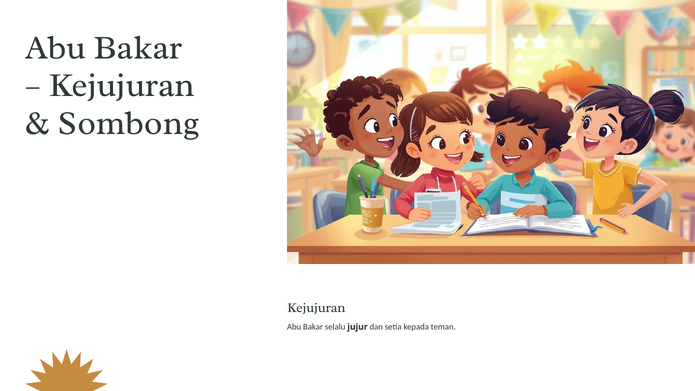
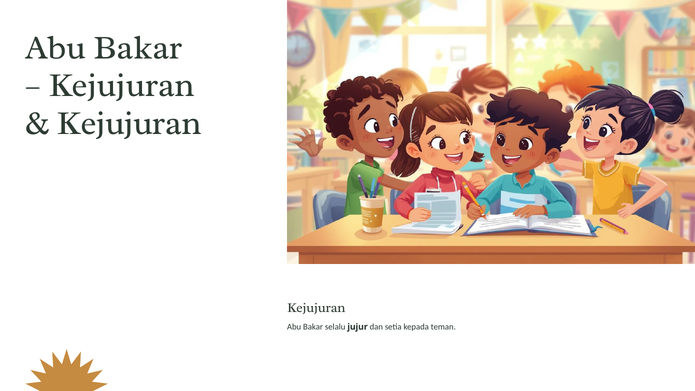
Sombong at (129, 123): Sombong -> Kejujuran
